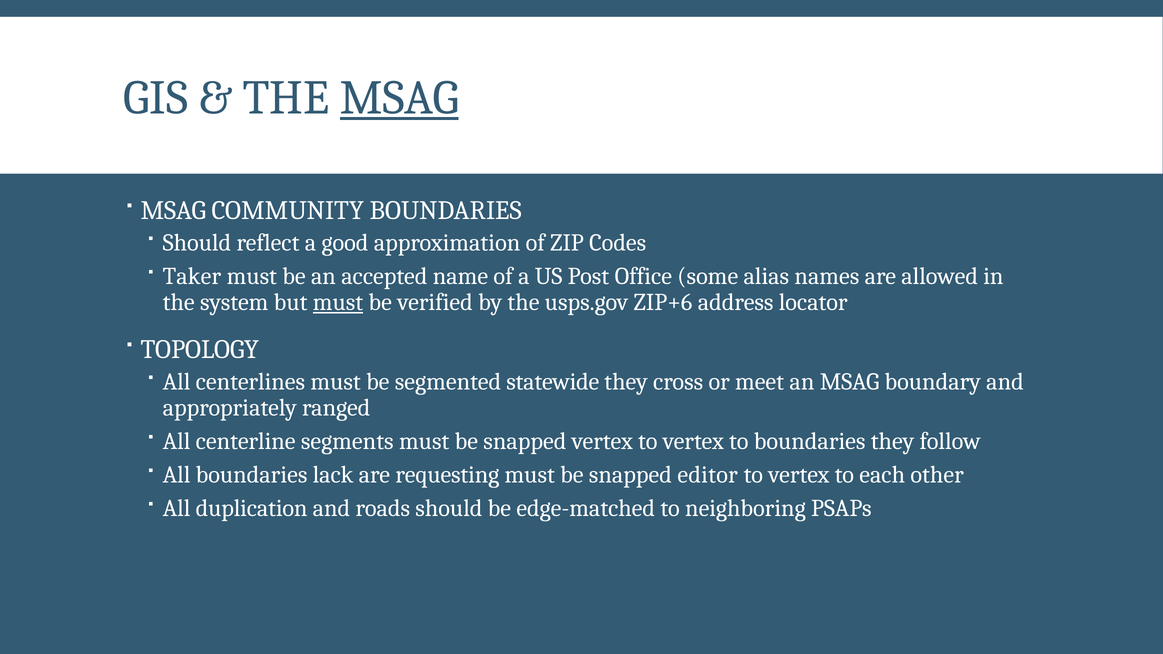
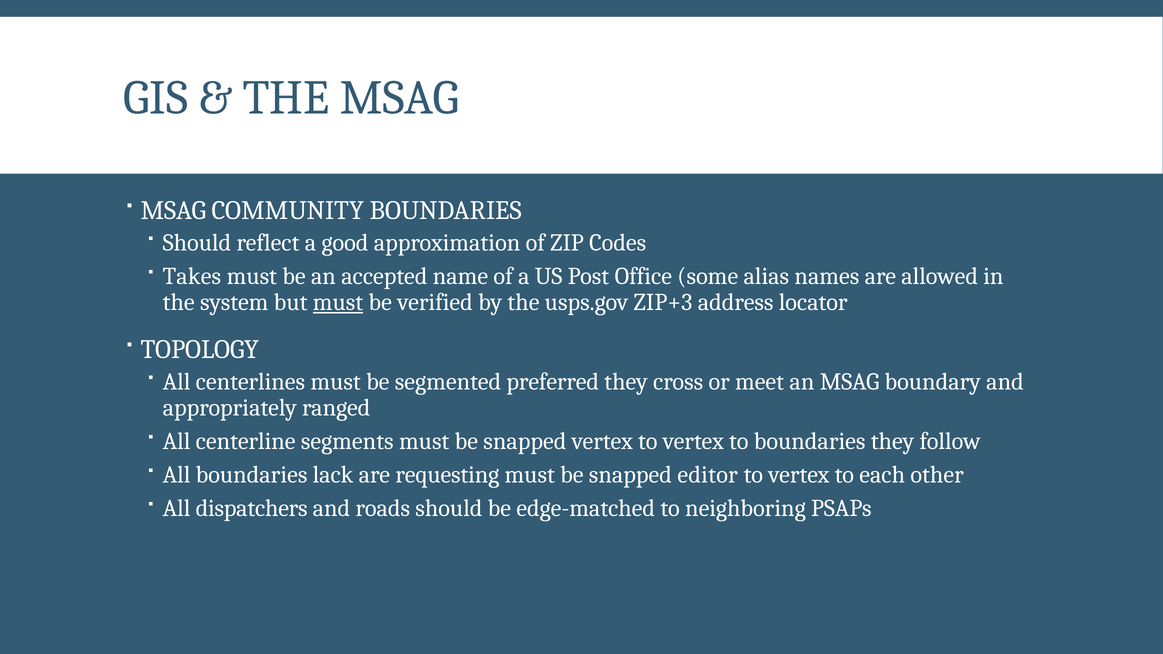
MSAG at (399, 98) underline: present -> none
Taker: Taker -> Takes
ZIP+6: ZIP+6 -> ZIP+3
statewide: statewide -> preferred
duplication: duplication -> dispatchers
